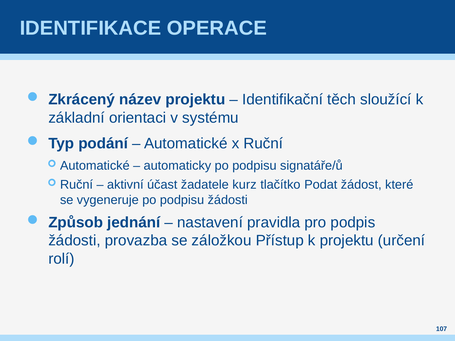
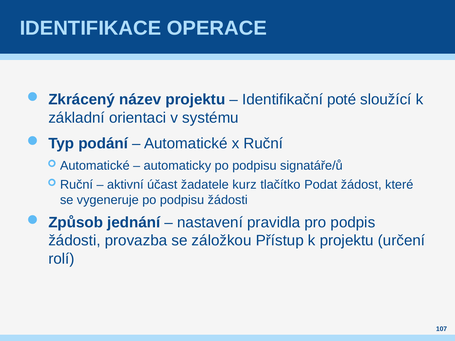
těch: těch -> poté
